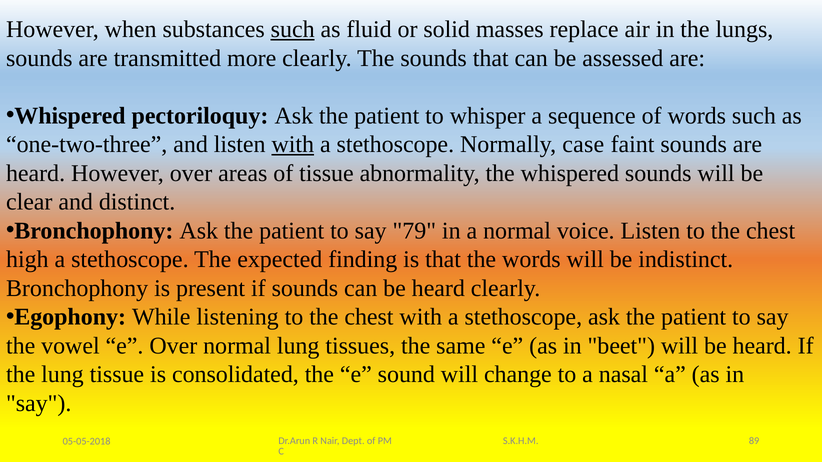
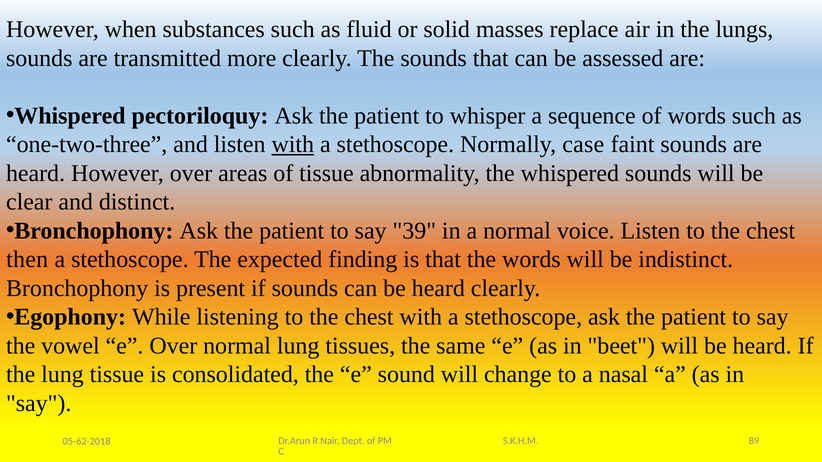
such at (293, 29) underline: present -> none
79: 79 -> 39
high: high -> then
05-05-2018: 05-05-2018 -> 05-62-2018
